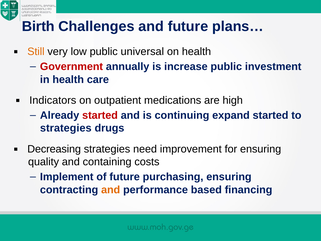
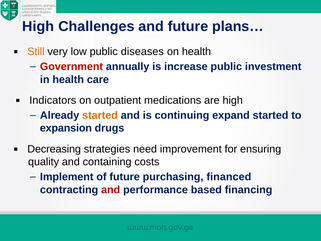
Birth at (38, 26): Birth -> High
universal: universal -> diseases
started at (100, 115) colour: red -> orange
strategies at (66, 128): strategies -> expansion
purchasing ensuring: ensuring -> financed
and at (111, 190) colour: orange -> red
